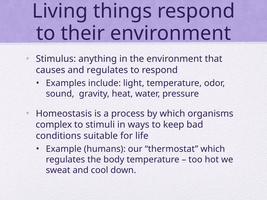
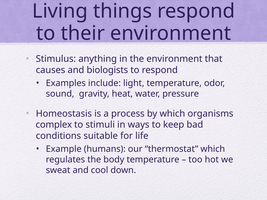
and regulates: regulates -> biologists
